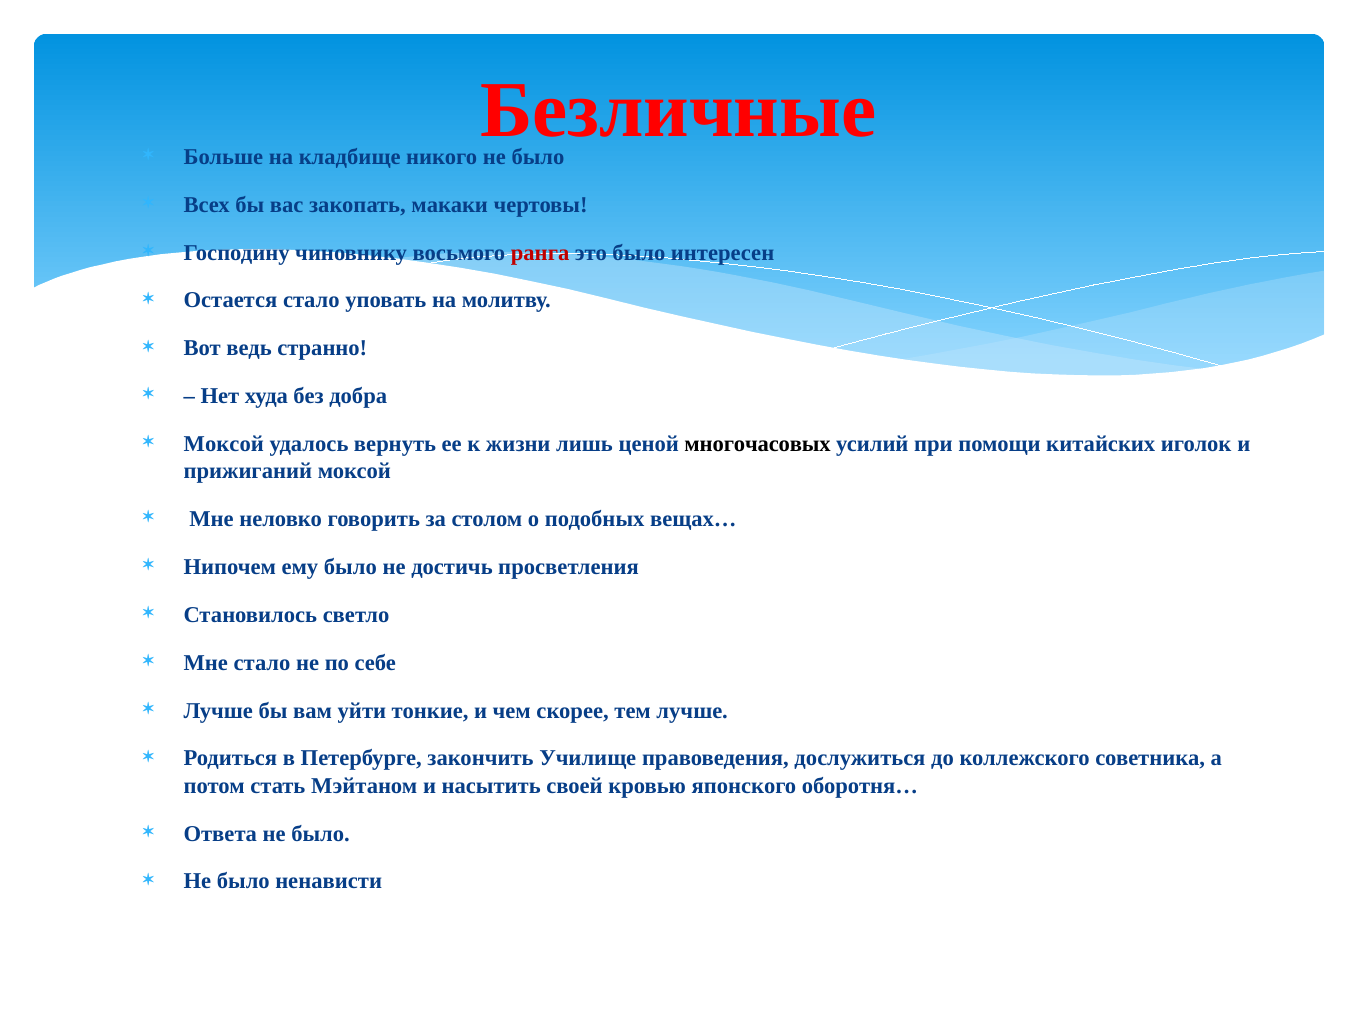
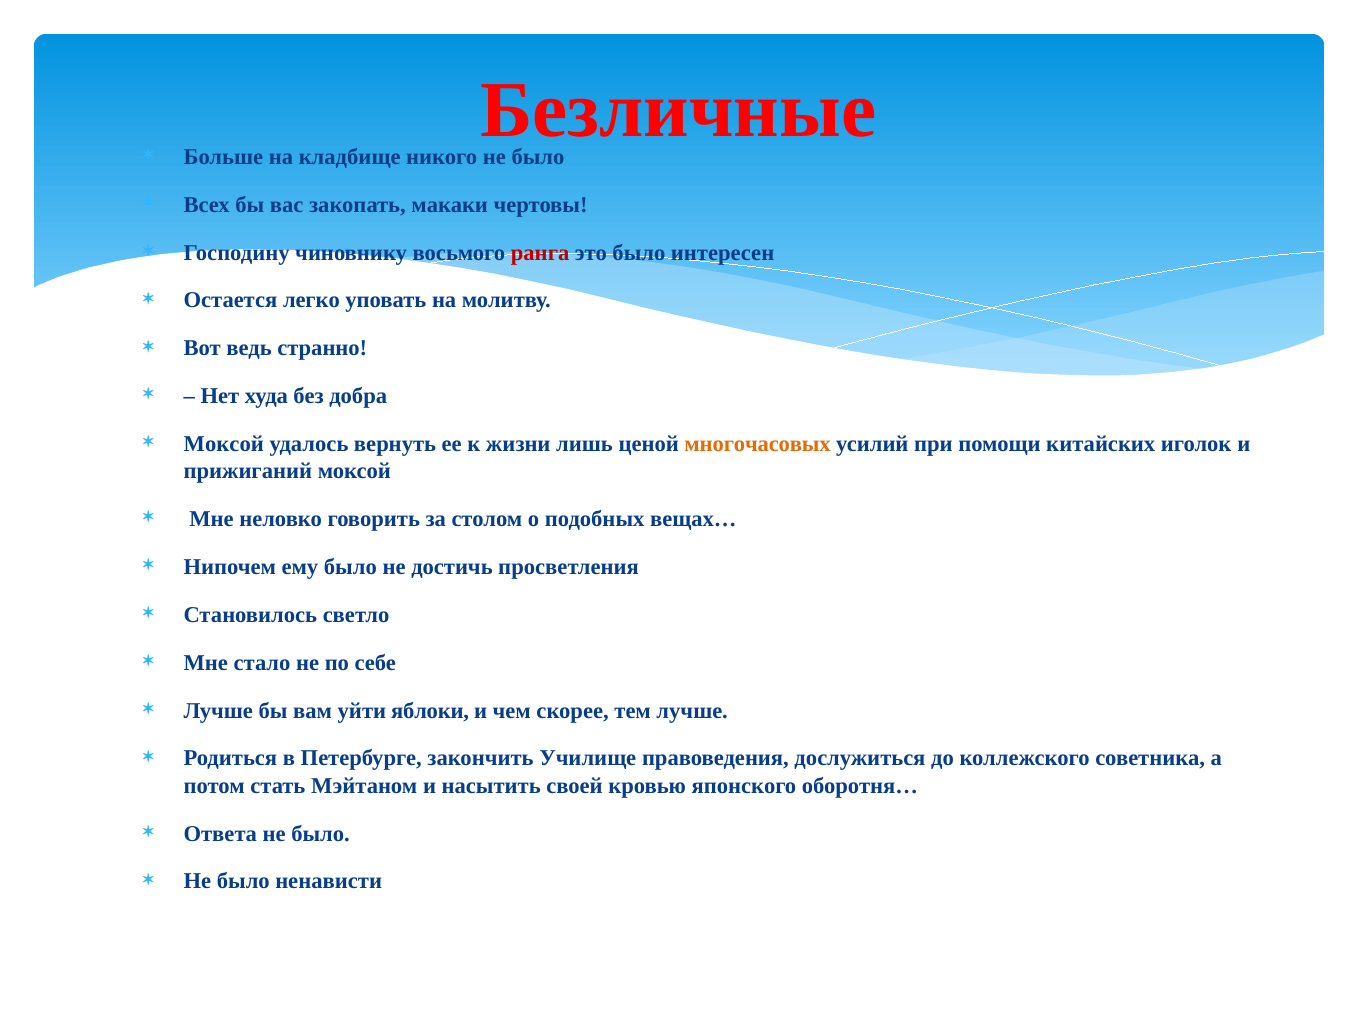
Остается стало: стало -> легко
многочасовых colour: black -> orange
тонкие: тонкие -> яблоки
